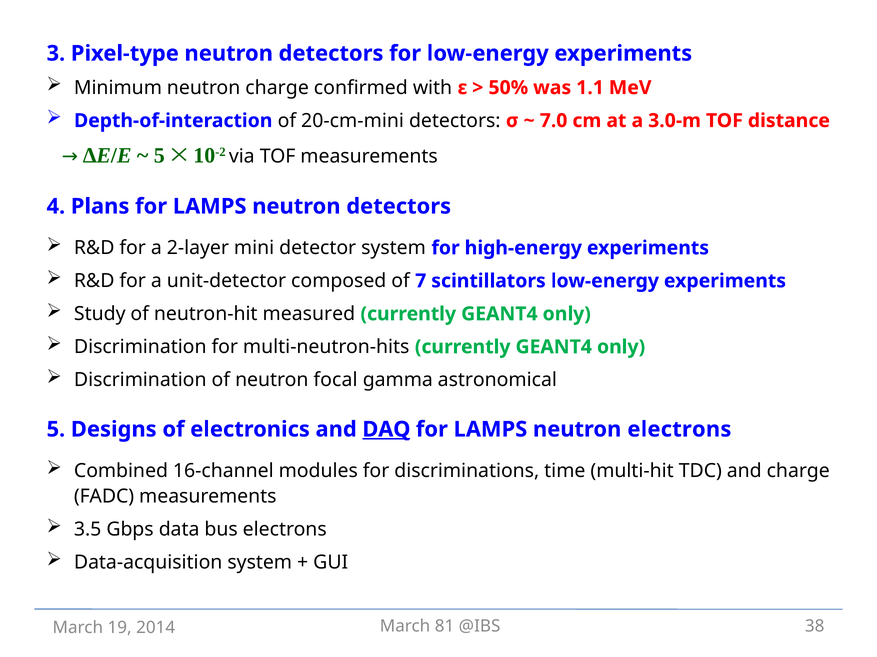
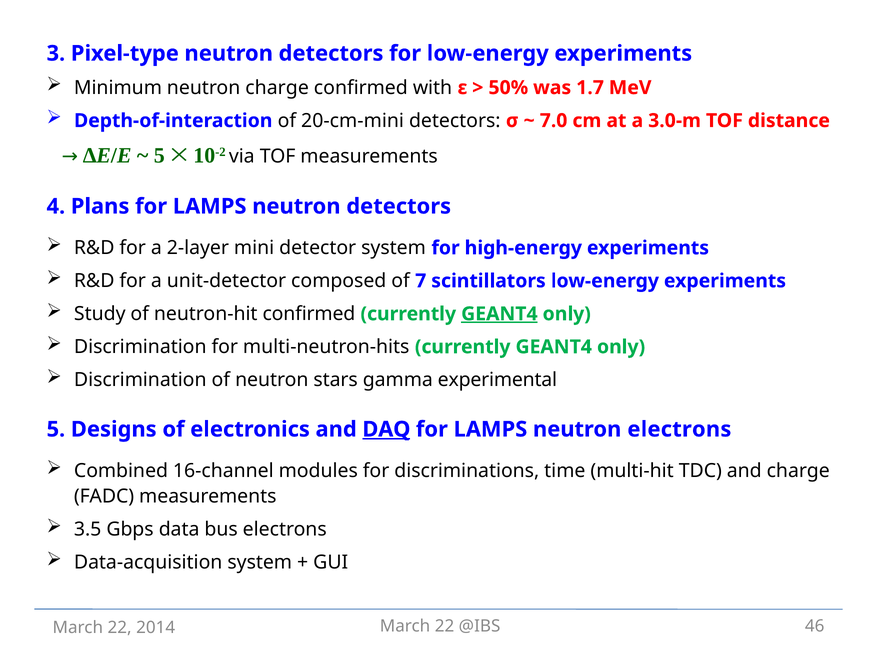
1.1: 1.1 -> 1.7
neutron-hit measured: measured -> confirmed
GEANT4 at (499, 314) underline: none -> present
focal: focal -> stars
astronomical: astronomical -> experimental
81 at (445, 627): 81 -> 22
38: 38 -> 46
19 at (120, 628): 19 -> 22
